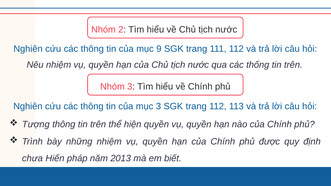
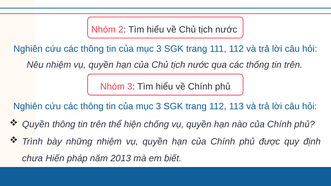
9 at (159, 49): 9 -> 3
Tượng at (36, 124): Tượng -> Quyền
hiện quyền: quyền -> chống
